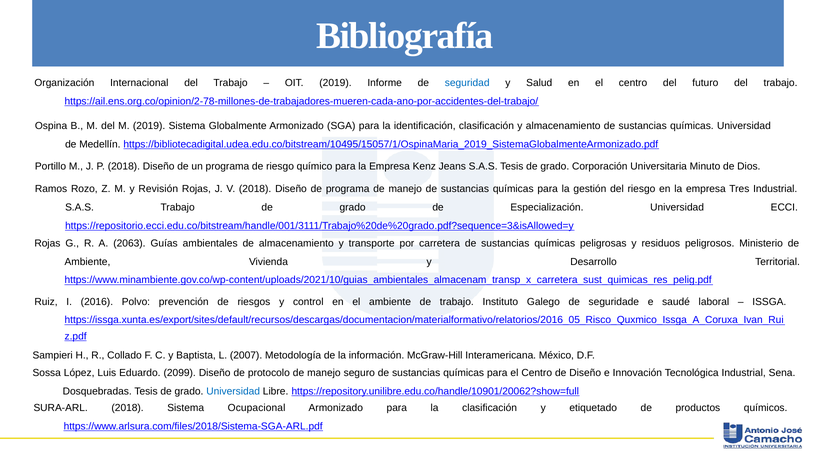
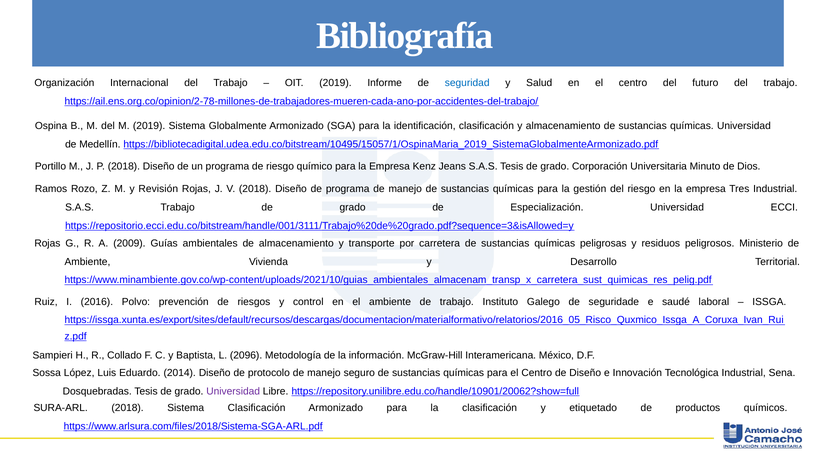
2063: 2063 -> 2009
2007: 2007 -> 2096
2099: 2099 -> 2014
Universidad at (233, 391) colour: blue -> purple
Sistema Ocupacional: Ocupacional -> Clasificación
